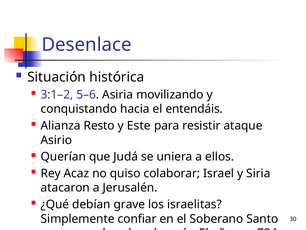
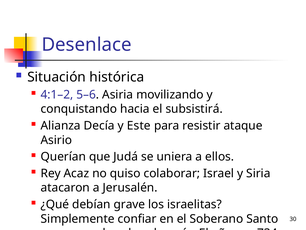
3:1–2: 3:1–2 -> 4:1–2
entendáis: entendáis -> subsistirá
Resto: Resto -> Decía
